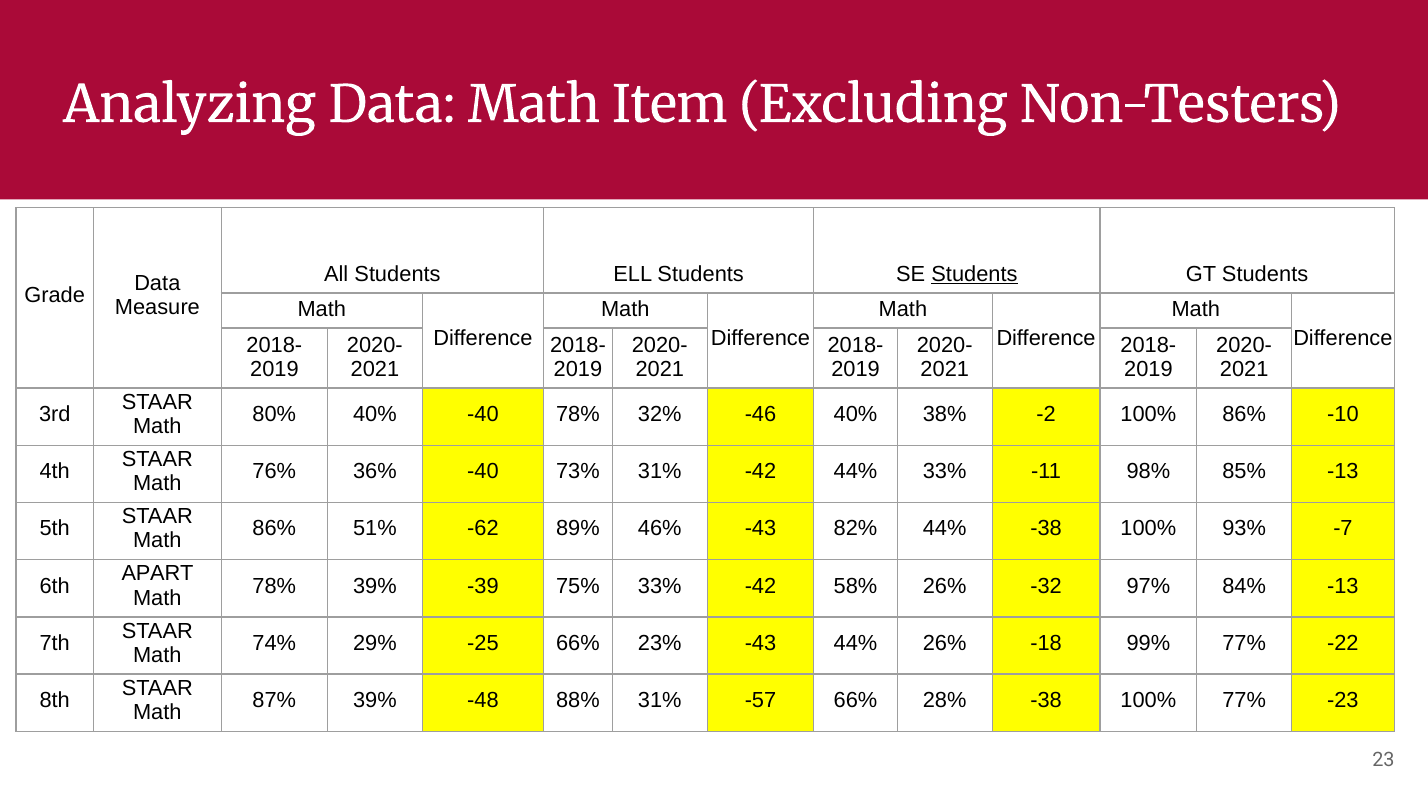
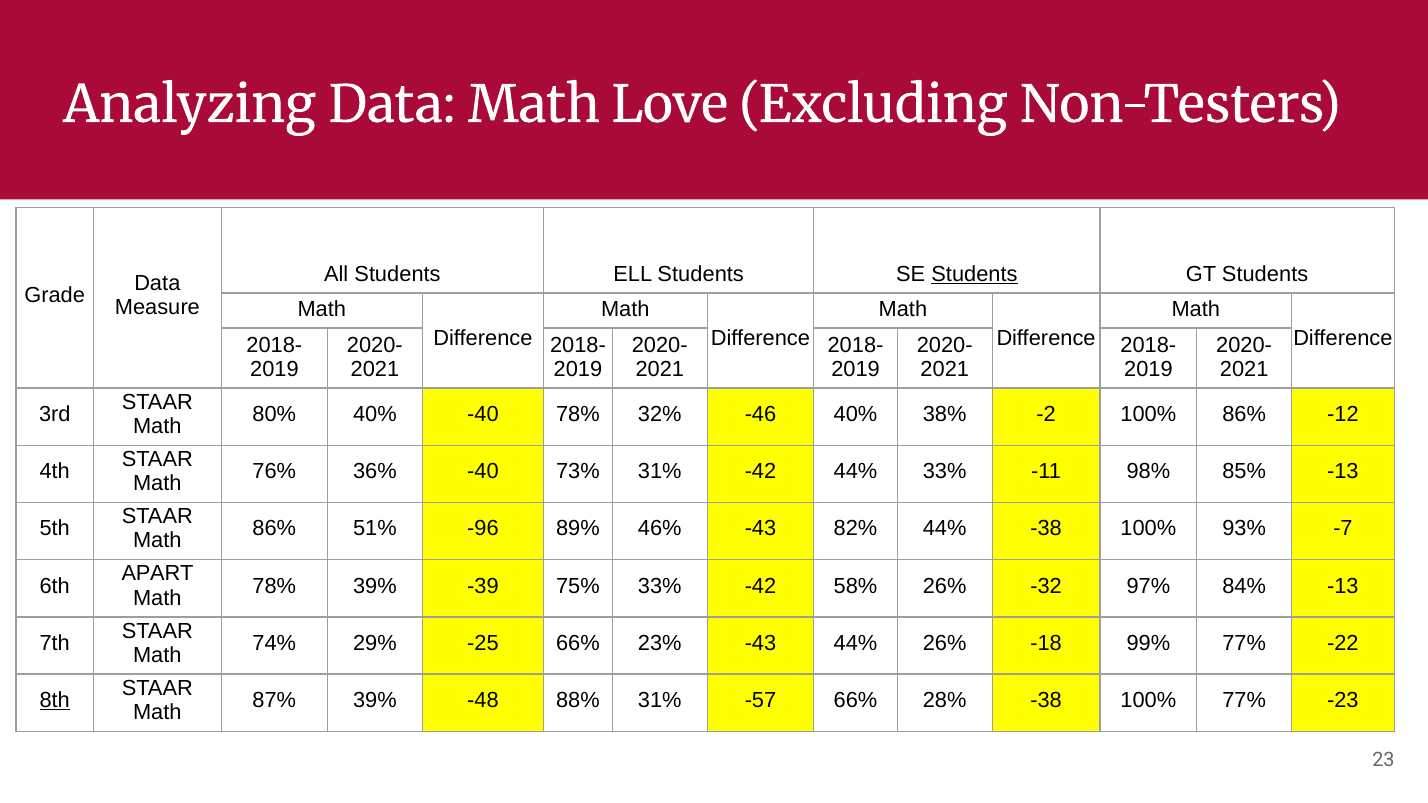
Item: Item -> Love
-10: -10 -> -12
-62: -62 -> -96
8th underline: none -> present
